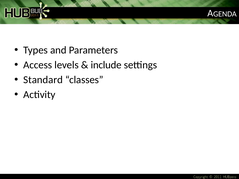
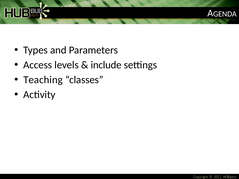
Standard: Standard -> Teaching
